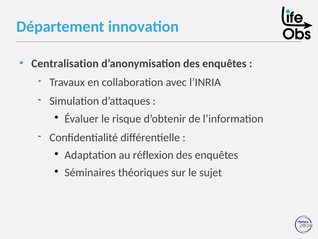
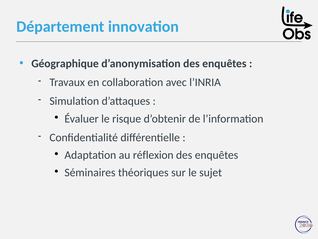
Centralisation: Centralisation -> Géographique
